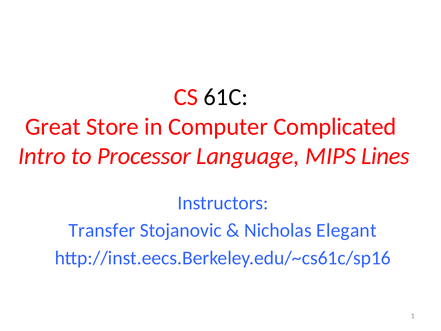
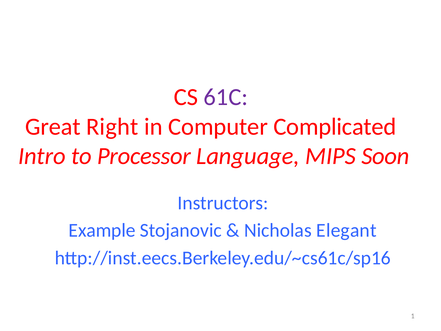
61C colour: black -> purple
Store: Store -> Right
Lines: Lines -> Soon
Transfer: Transfer -> Example
